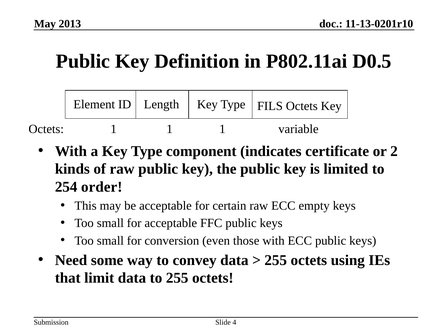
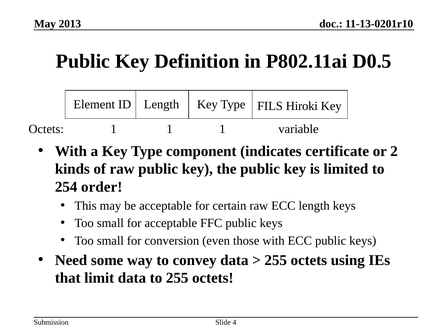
FILS Octets: Octets -> Hiroki
ECC empty: empty -> length
